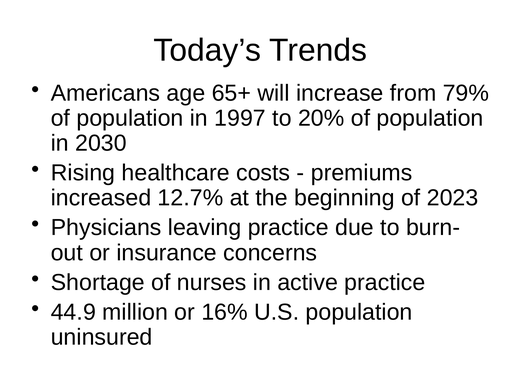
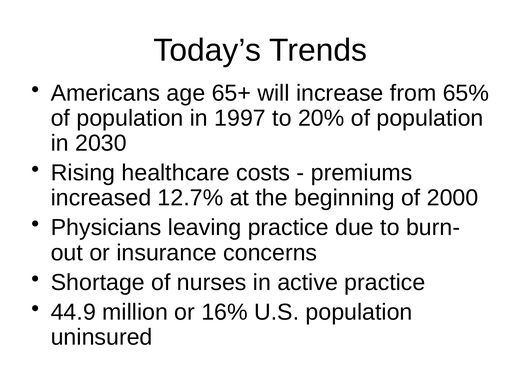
79%: 79% -> 65%
2023: 2023 -> 2000
